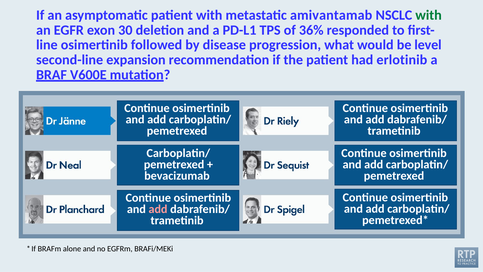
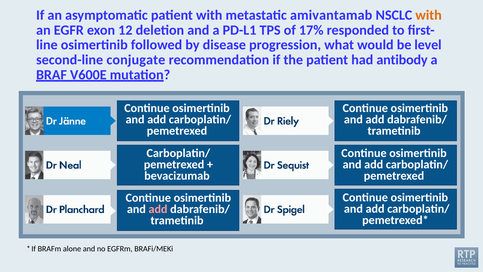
with at (429, 15) colour: green -> orange
30: 30 -> 12
36%: 36% -> 17%
expansion: expansion -> conjugate
erlotinib: erlotinib -> antibody
